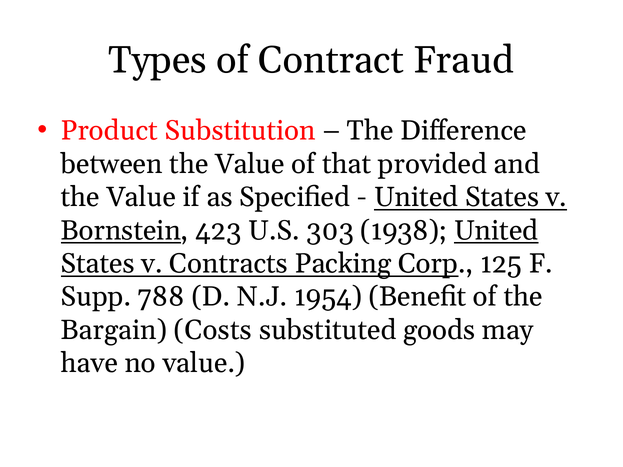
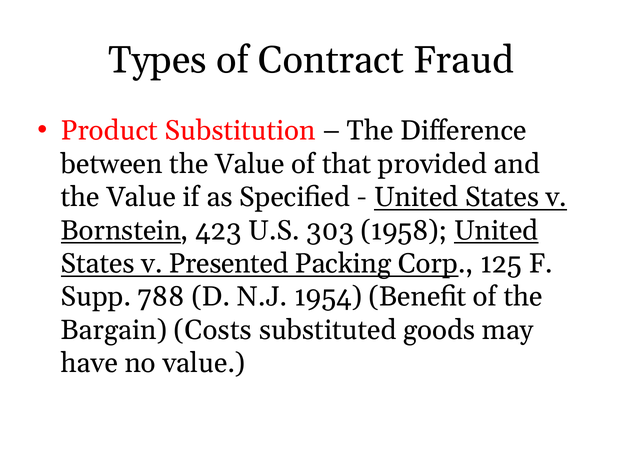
1938: 1938 -> 1958
Contracts: Contracts -> Presented
